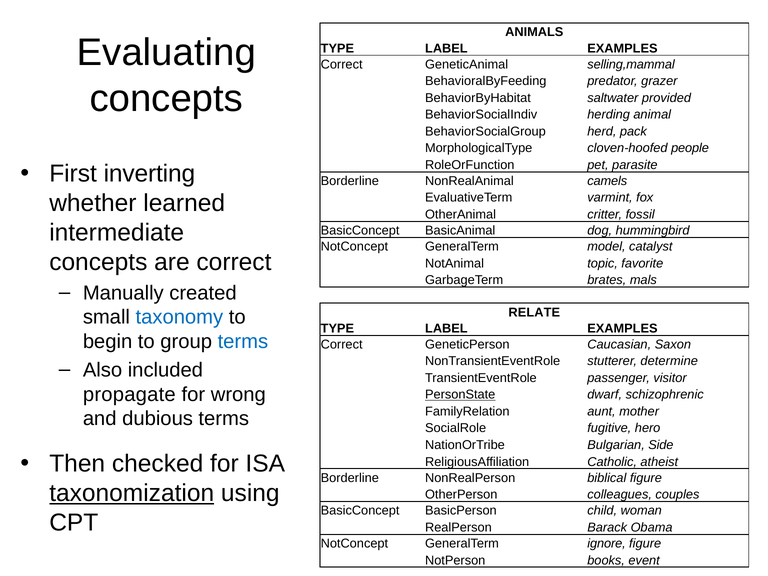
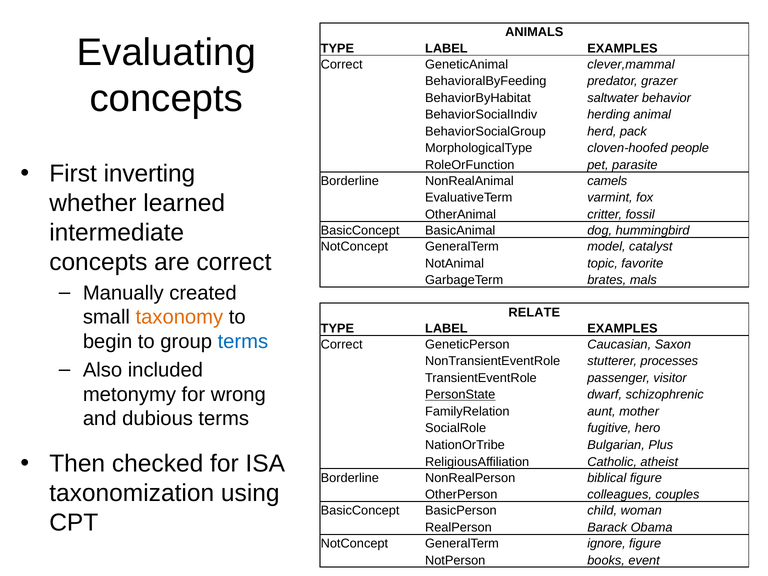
selling,mammal: selling,mammal -> clever,mammal
provided: provided -> behavior
taxonomy colour: blue -> orange
determine: determine -> processes
propagate: propagate -> metonymy
Side: Side -> Plus
taxonomization underline: present -> none
